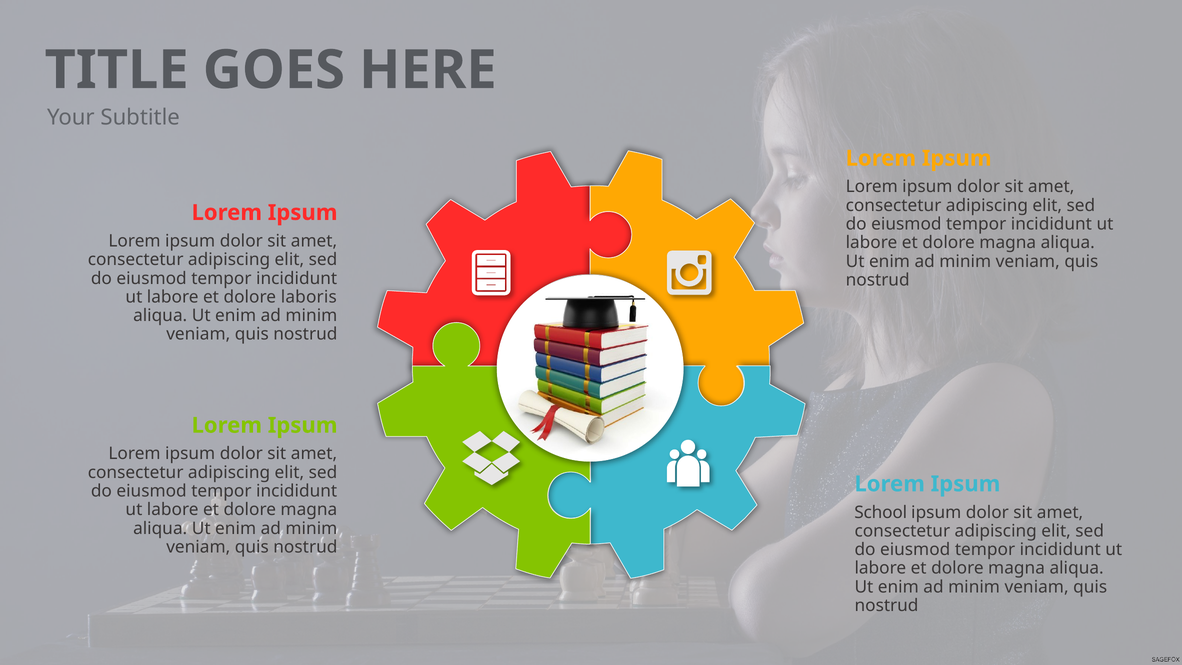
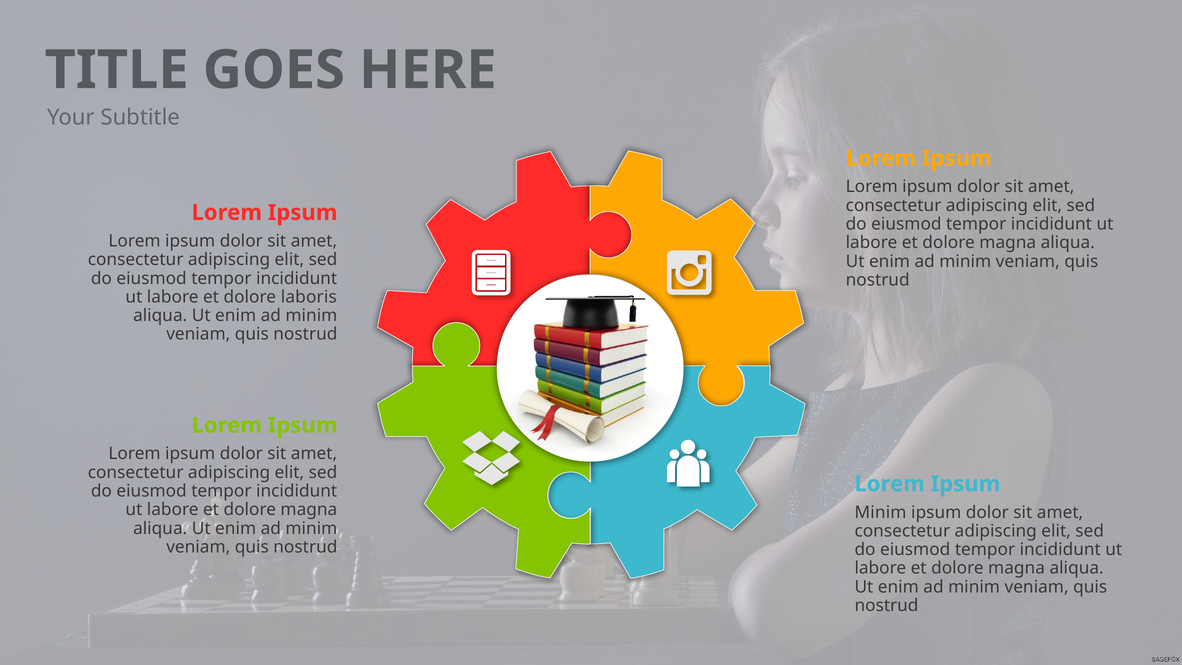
School at (881, 512): School -> Minim
